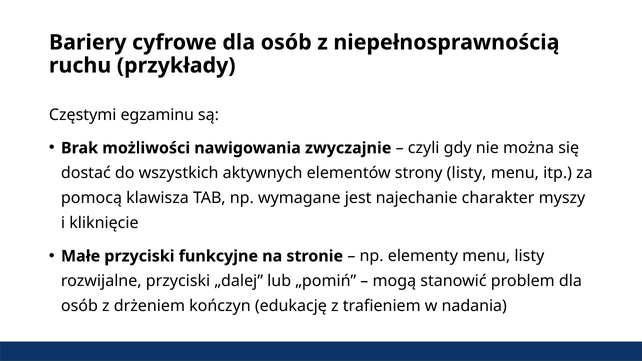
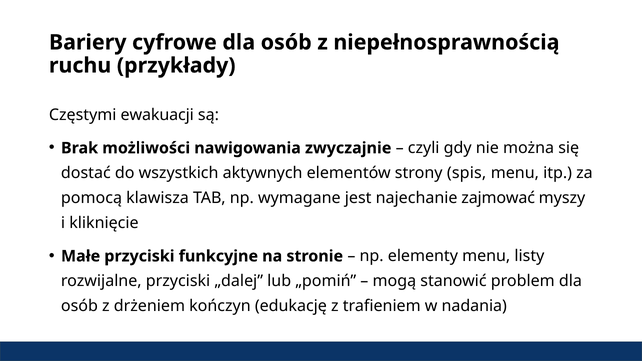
egzaminu: egzaminu -> ewakuacji
strony listy: listy -> spis
charakter: charakter -> zajmować
